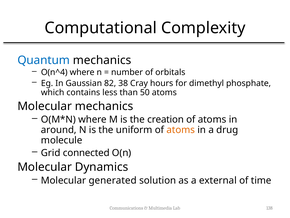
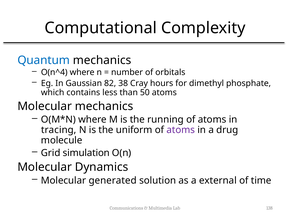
creation: creation -> running
around: around -> tracing
atoms at (181, 130) colour: orange -> purple
connected: connected -> simulation
